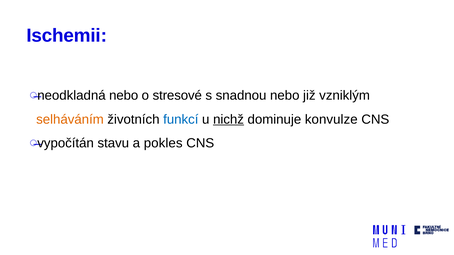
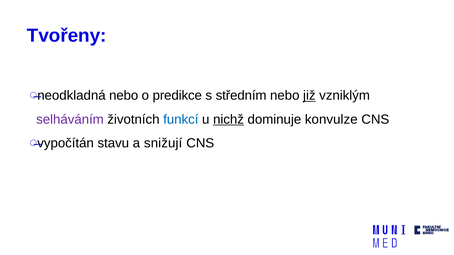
Ischemii: Ischemii -> Tvořeny
stresové: stresové -> predikce
snadnou: snadnou -> středním
již underline: none -> present
selháváním colour: orange -> purple
pokles: pokles -> snižují
